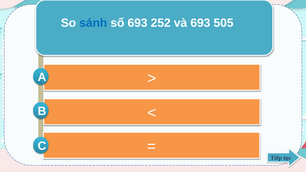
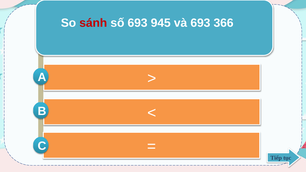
sánh colour: blue -> red
252: 252 -> 945
505: 505 -> 366
